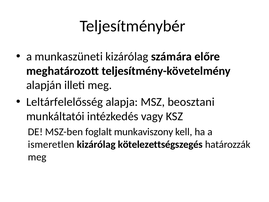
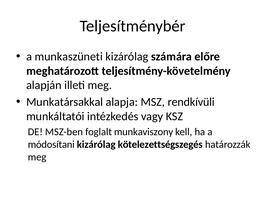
Leltárfelelősség: Leltárfelelősség -> Munkatársakkal
beosztani: beosztani -> rendkívüli
ismeretlen: ismeretlen -> módosítani
